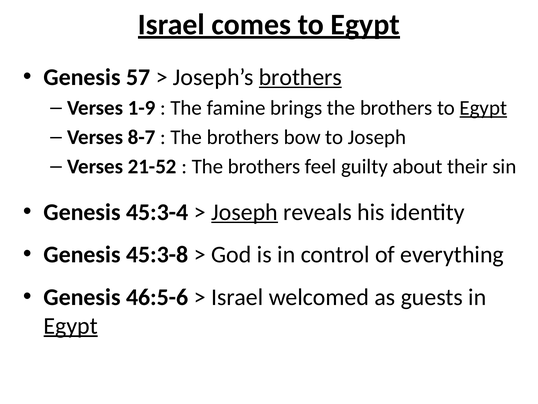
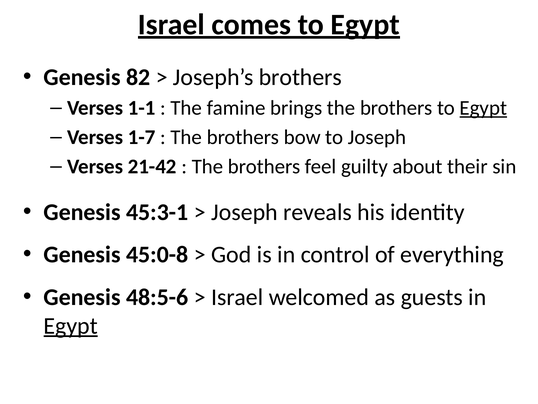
57: 57 -> 82
brothers at (300, 77) underline: present -> none
1-9: 1-9 -> 1-1
8-7: 8-7 -> 1-7
21-52: 21-52 -> 21-42
45:3-4: 45:3-4 -> 45:3-1
Joseph at (245, 212) underline: present -> none
45:3-8: 45:3-8 -> 45:0-8
46:5-6: 46:5-6 -> 48:5-6
